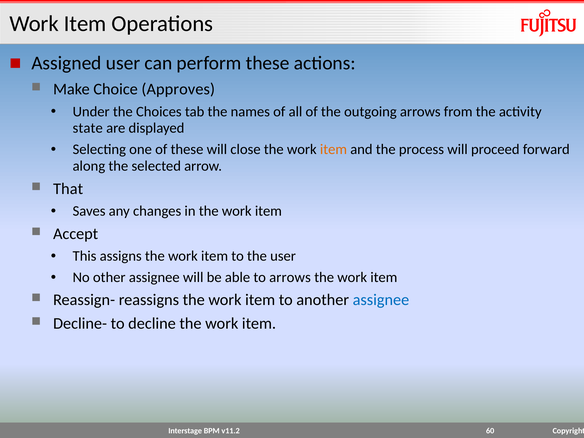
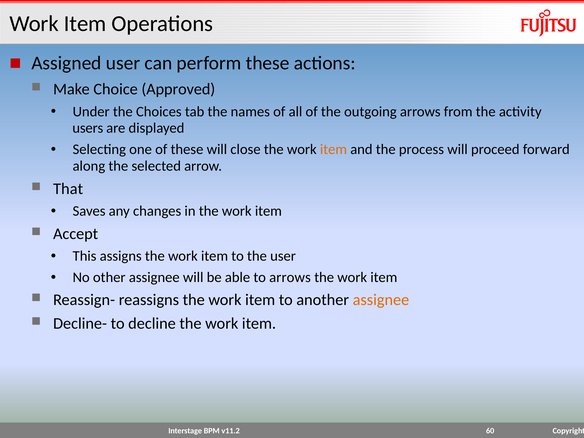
Approves: Approves -> Approved
state: state -> users
assignee at (381, 300) colour: blue -> orange
